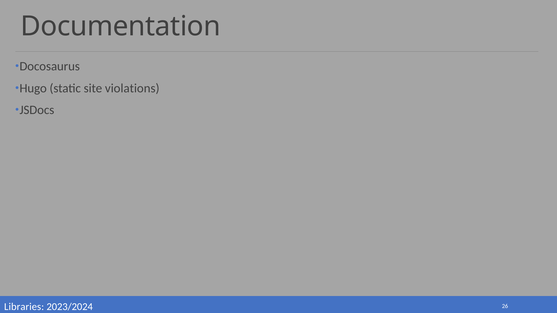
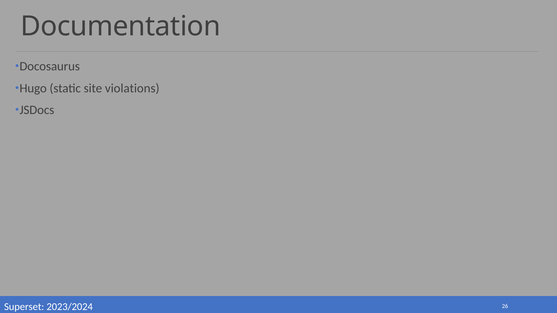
Libraries: Libraries -> Superset
